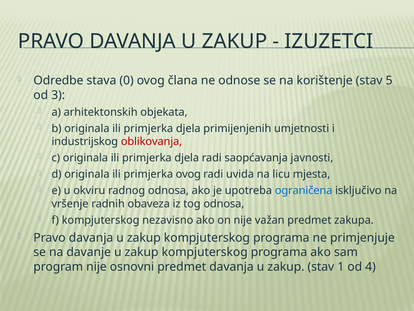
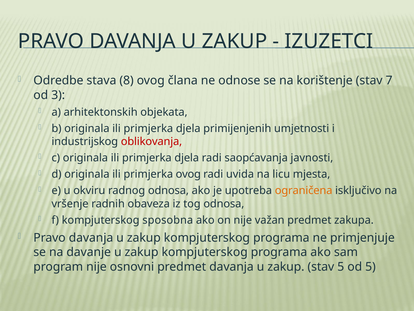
0: 0 -> 8
5: 5 -> 7
ograničena colour: blue -> orange
nezavisno: nezavisno -> sposobna
stav 1: 1 -> 5
od 4: 4 -> 5
